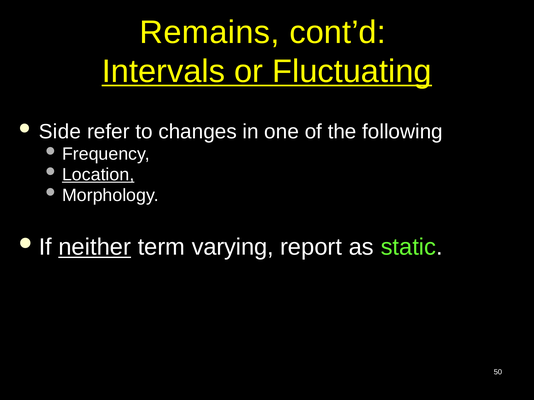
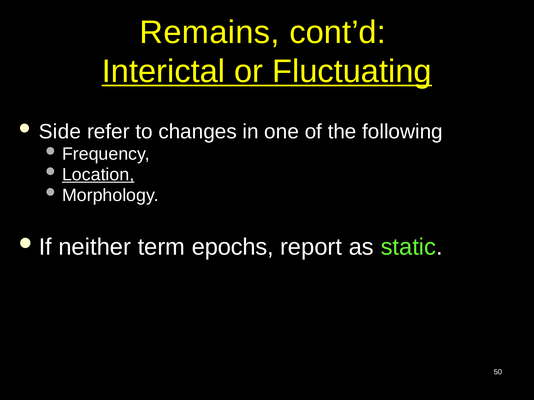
Intervals: Intervals -> Interictal
neither underline: present -> none
varying: varying -> epochs
